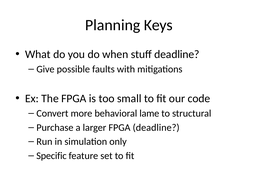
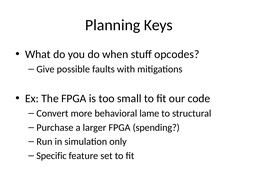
stuff deadline: deadline -> opcodes
FPGA deadline: deadline -> spending
